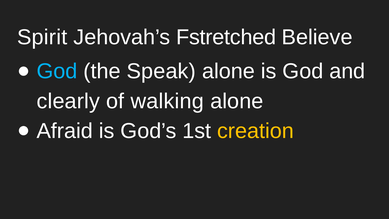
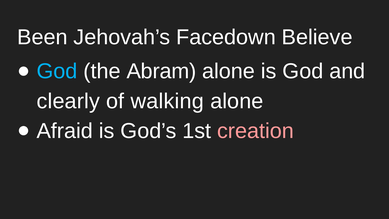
Spirit: Spirit -> Been
Fstretched: Fstretched -> Facedown
Speak: Speak -> Abram
creation colour: yellow -> pink
